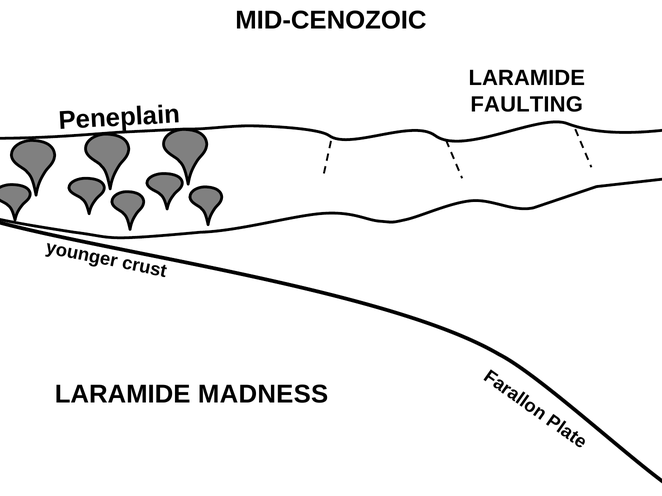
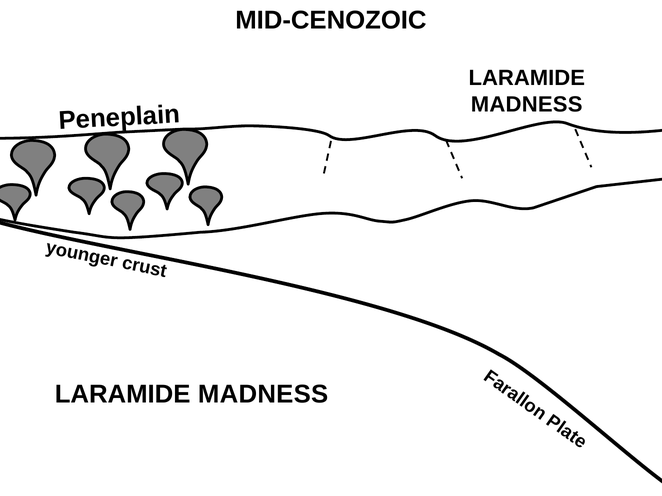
FAULTING at (527, 104): FAULTING -> MADNESS
